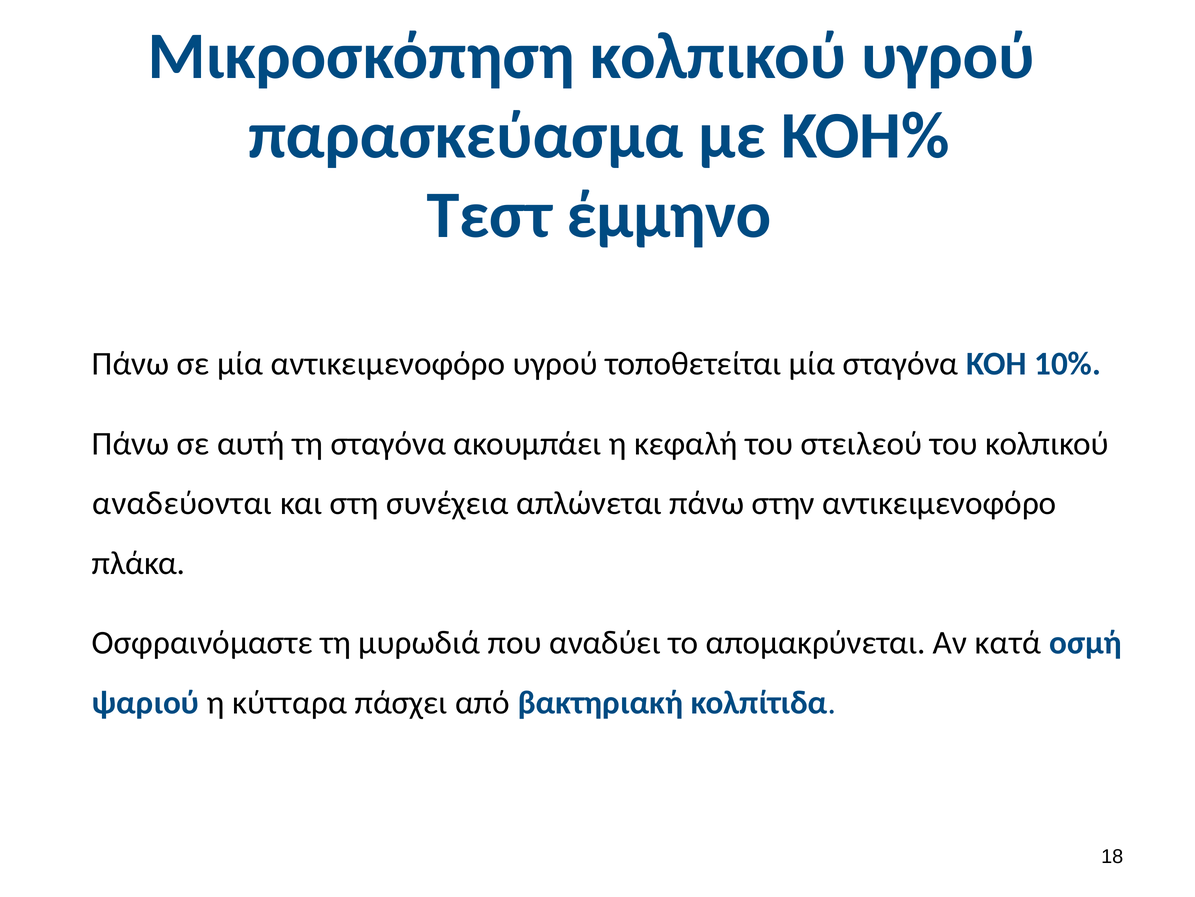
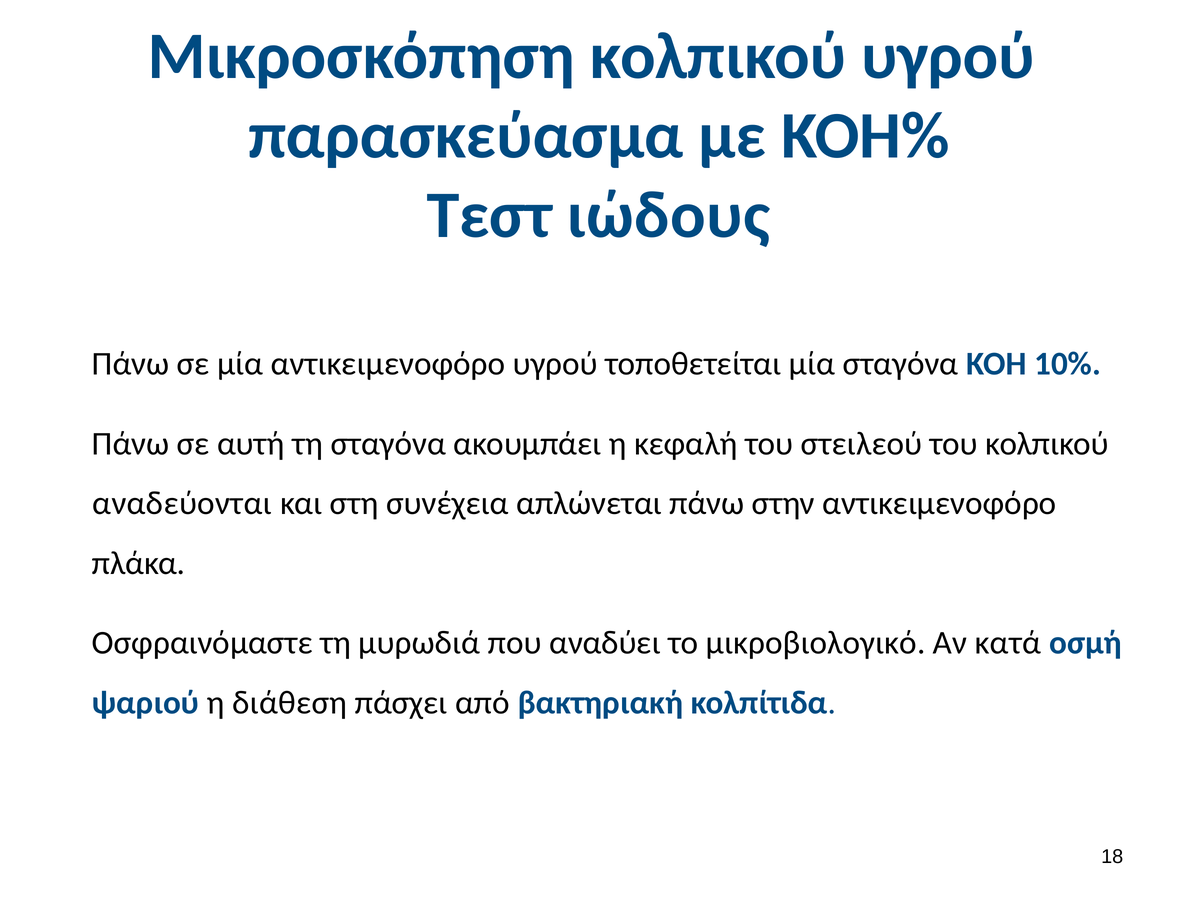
έμμηνο: έμμηνο -> ιώδους
απομακρύνεται: απομακρύνεται -> μικροβιολογικό
κύτταρα: κύτταρα -> διάθεση
